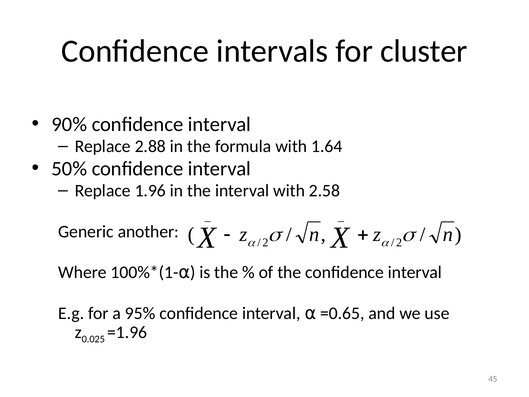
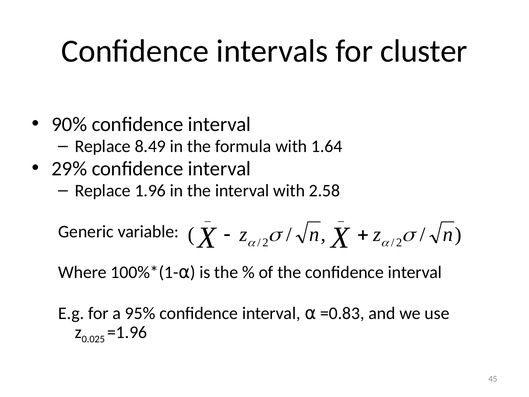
2.88: 2.88 -> 8.49
50%: 50% -> 29%
another: another -> variable
=0.65: =0.65 -> =0.83
